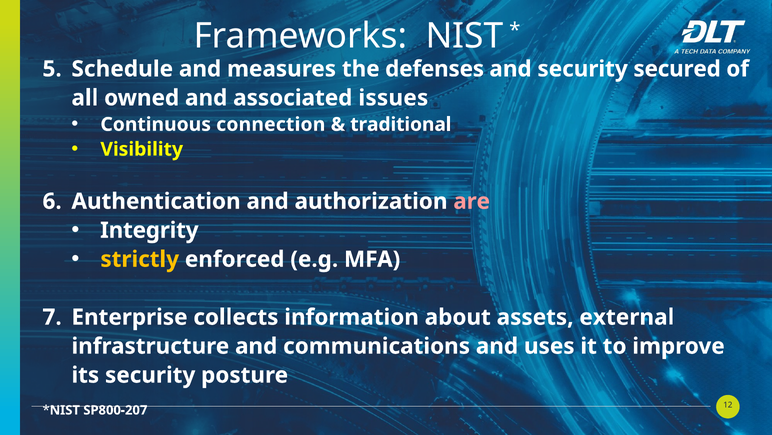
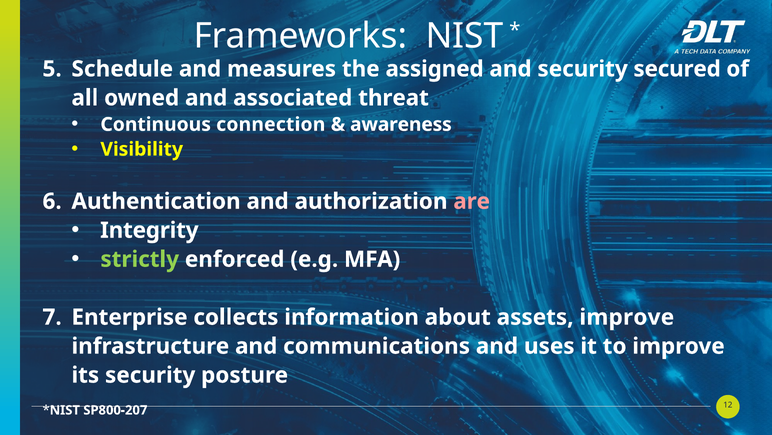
defenses: defenses -> assigned
issues: issues -> threat
traditional: traditional -> awareness
strictly colour: yellow -> light green
assets external: external -> improve
